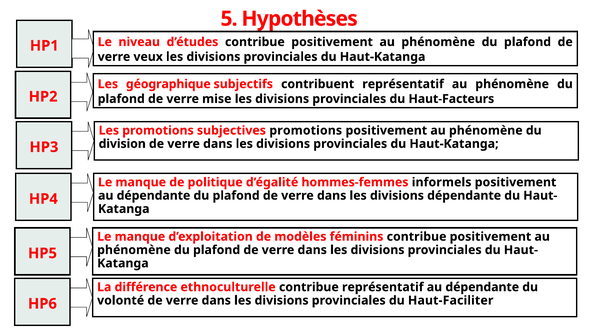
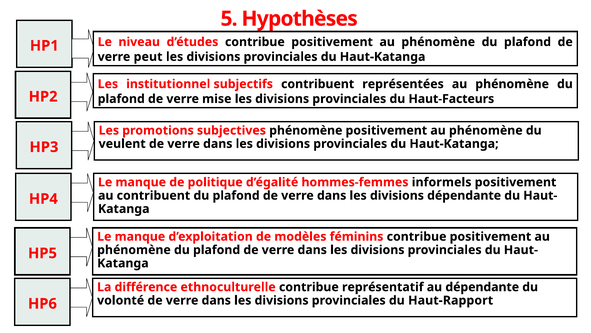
veux: veux -> peut
géographique: géographique -> institutionnel
contribuent représentatif: représentatif -> représentées
subjectives promotions: promotions -> phénomène
division: division -> veulent
dépendante at (153, 195): dépendante -> contribuent
Haut-Faciliter: Haut-Faciliter -> Haut-Rapport
